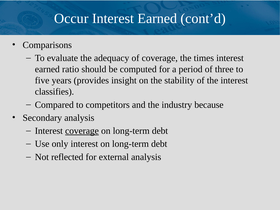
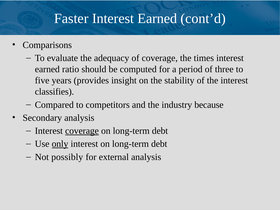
Occur: Occur -> Faster
only underline: none -> present
reflected: reflected -> possibly
